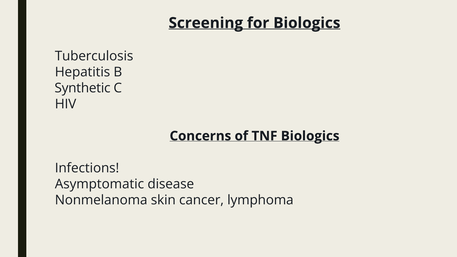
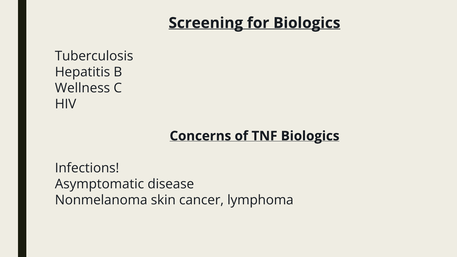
Synthetic: Synthetic -> Wellness
